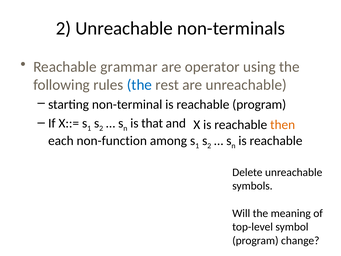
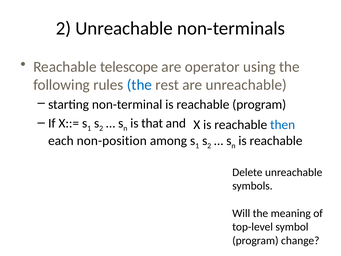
grammar: grammar -> telescope
then colour: orange -> blue
non-function: non-function -> non-position
